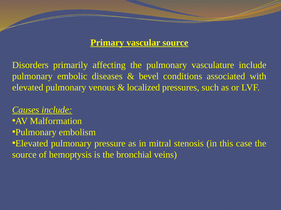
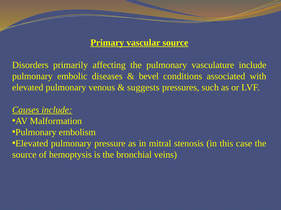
localized: localized -> suggests
